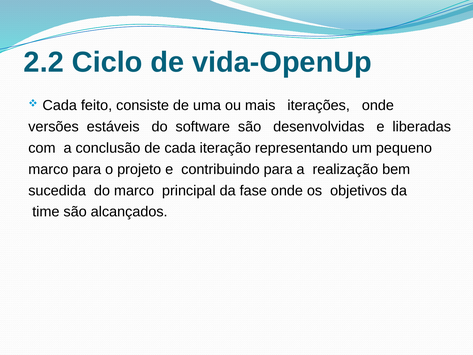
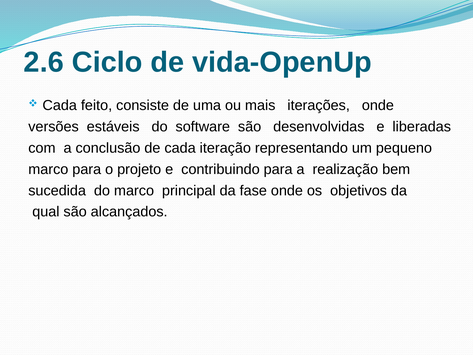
2.2: 2.2 -> 2.6
time: time -> qual
